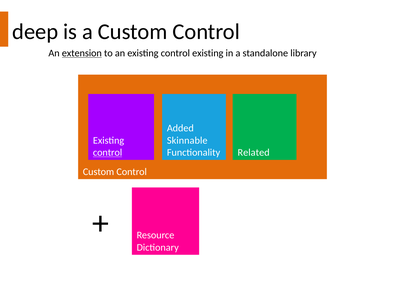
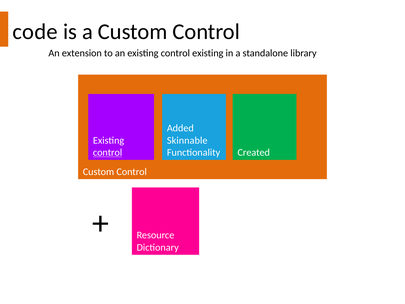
deep: deep -> code
extension underline: present -> none
Related: Related -> Created
